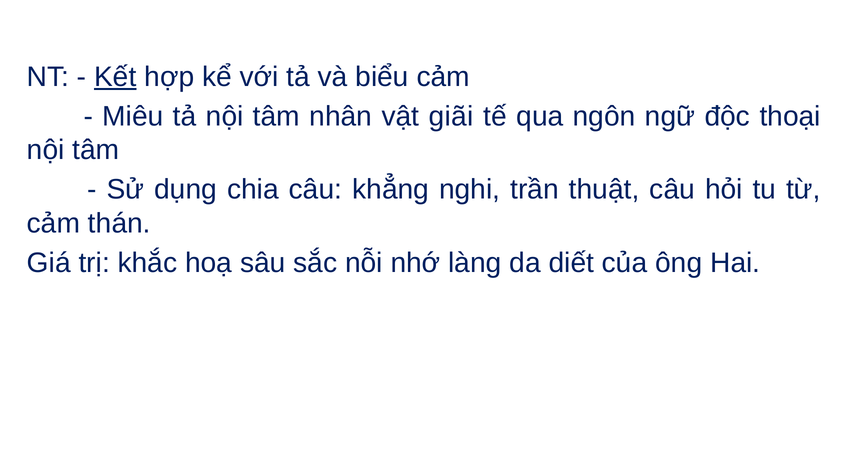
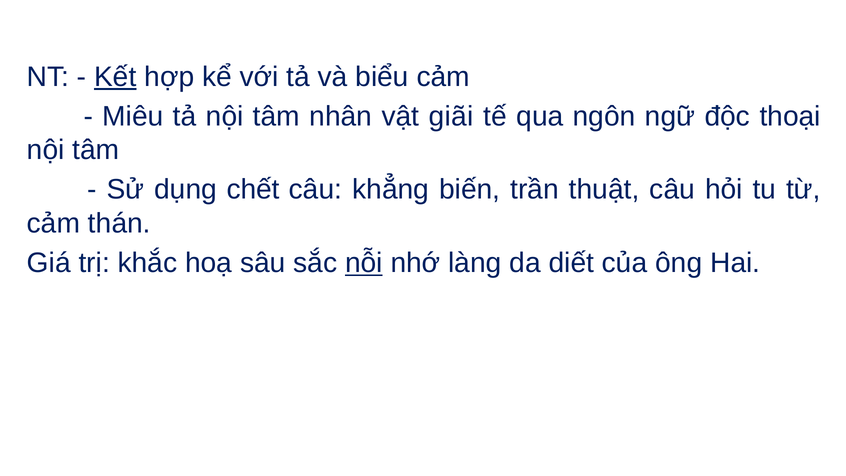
chia: chia -> chết
nghi: nghi -> biến
nỗi underline: none -> present
